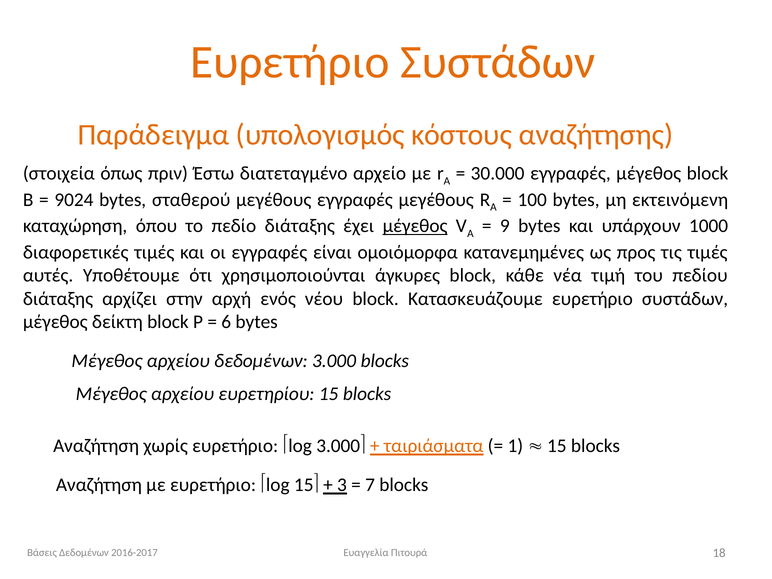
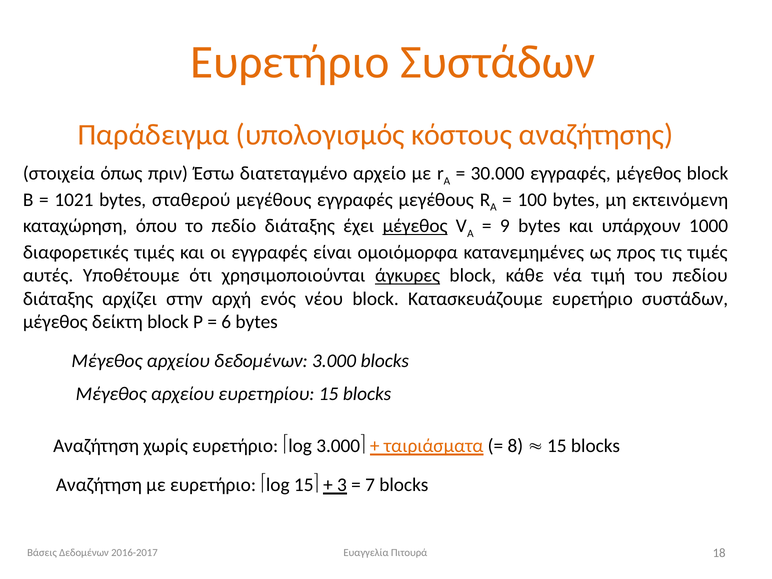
9024: 9024 -> 1021
άγκυρες underline: none -> present
1: 1 -> 8
